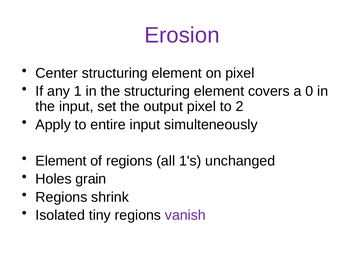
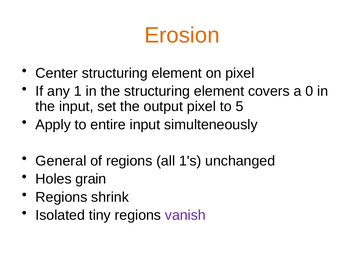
Erosion colour: purple -> orange
2: 2 -> 5
Element at (61, 161): Element -> General
